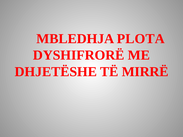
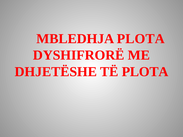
TË MIRRË: MIRRË -> PLOTA
